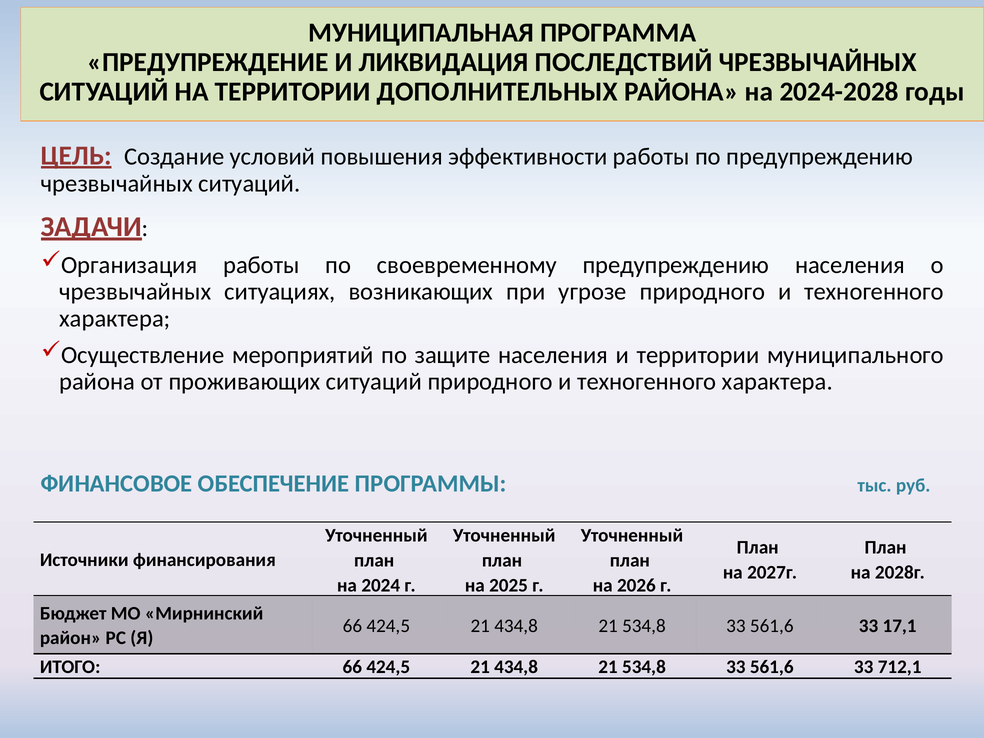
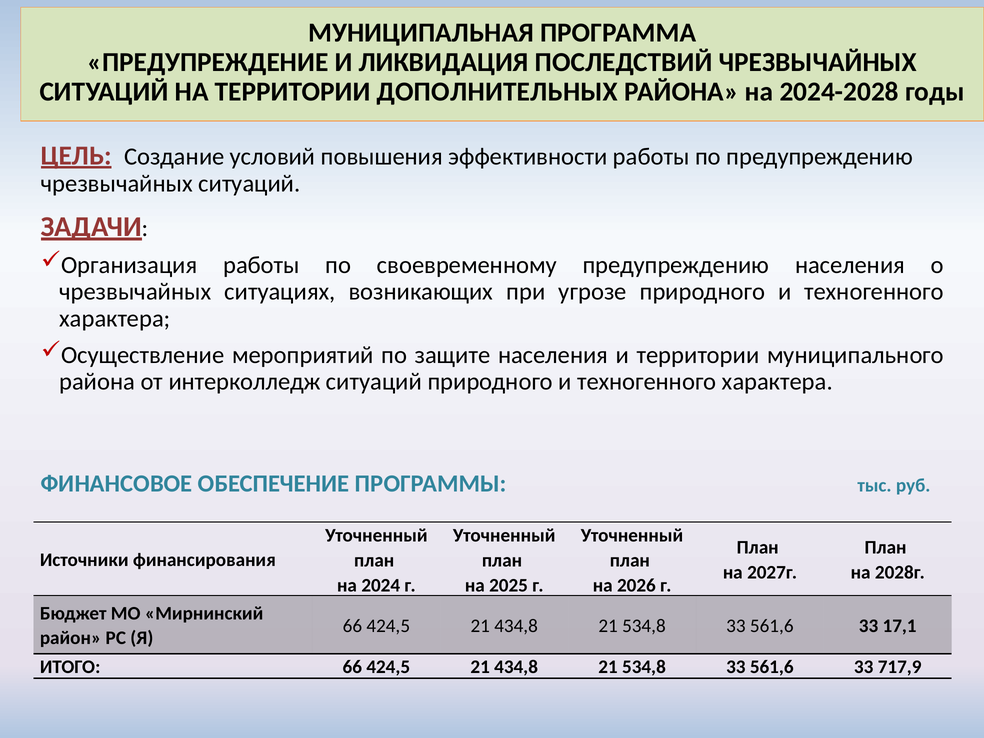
проживающих: проживающих -> интерколледж
712,1: 712,1 -> 717,9
